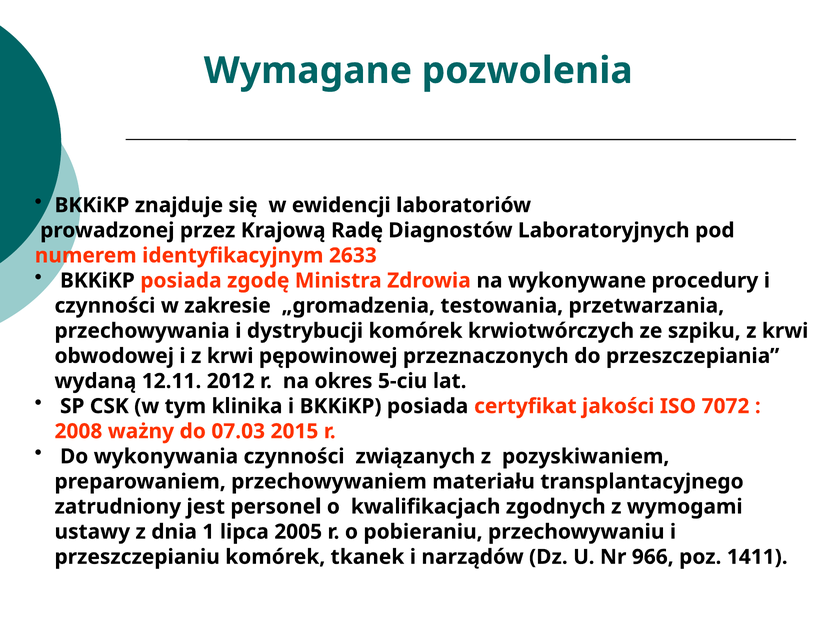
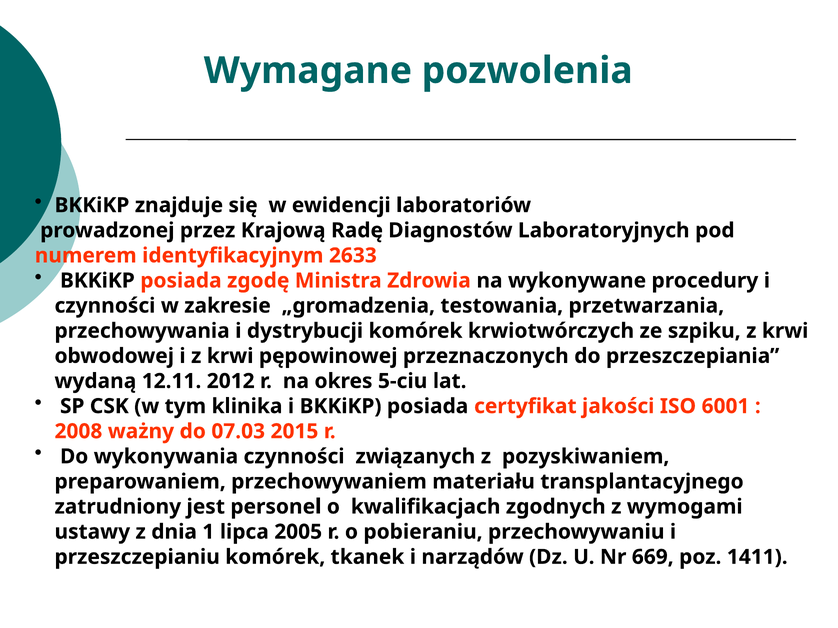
7072: 7072 -> 6001
966: 966 -> 669
